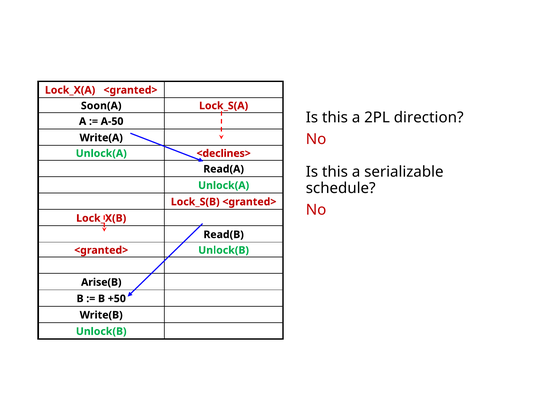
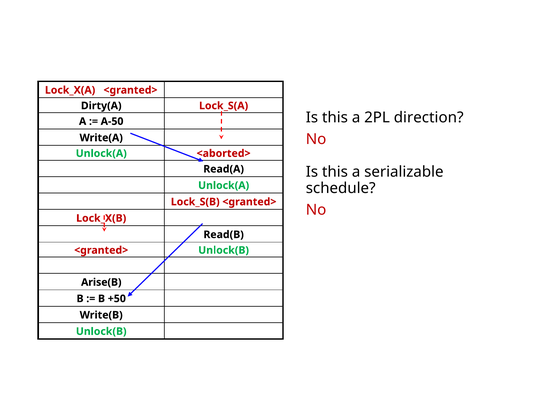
Soon(A: Soon(A -> Dirty(A
<declines>: <declines> -> <aborted>
